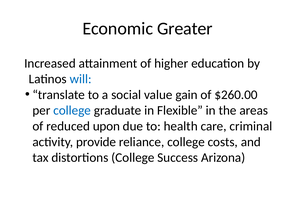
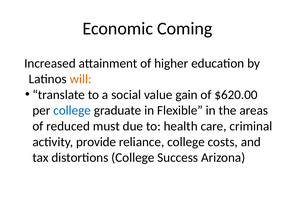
Greater: Greater -> Coming
will colour: blue -> orange
$260.00: $260.00 -> $620.00
upon: upon -> must
